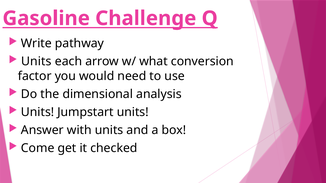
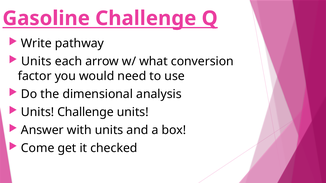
Units Jumpstart: Jumpstart -> Challenge
